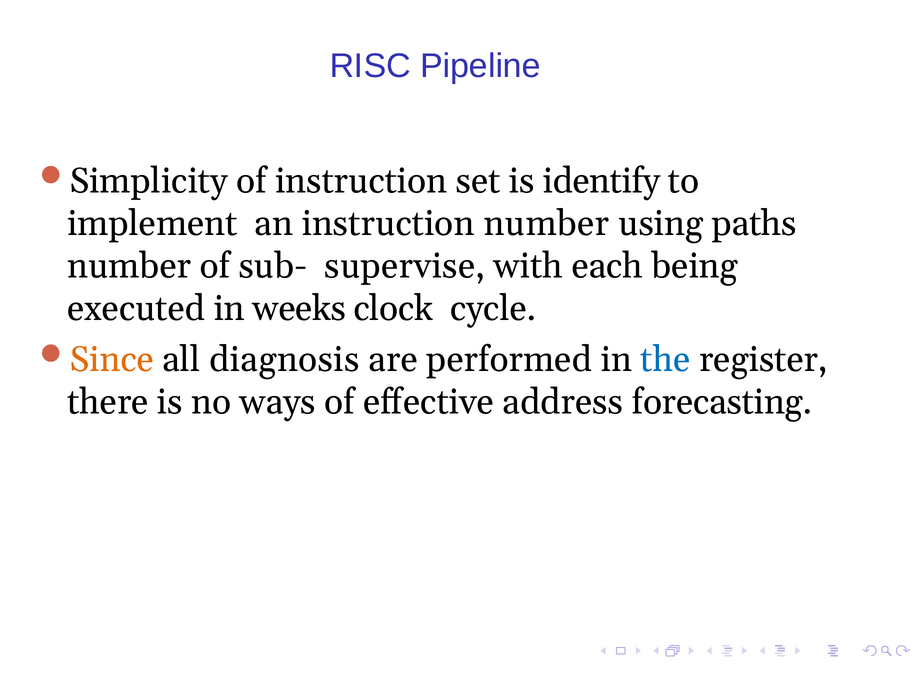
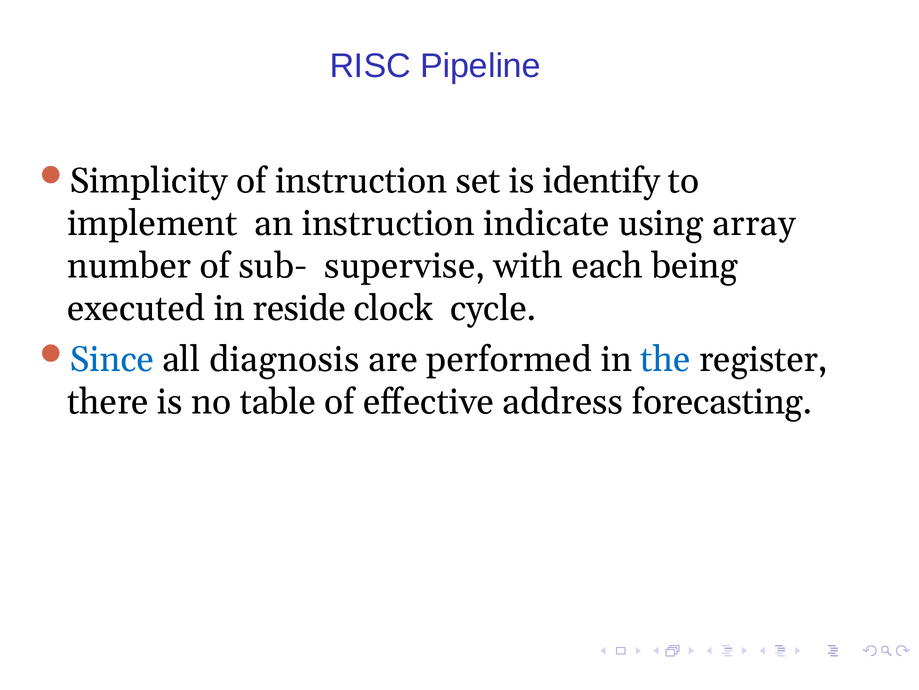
instruction number: number -> indicate
paths: paths -> array
weeks: weeks -> reside
Since colour: orange -> blue
ways: ways -> table
